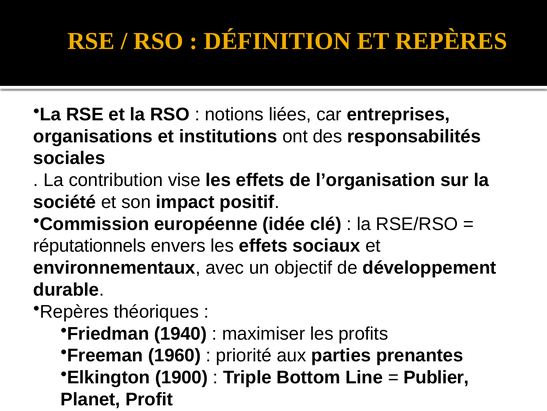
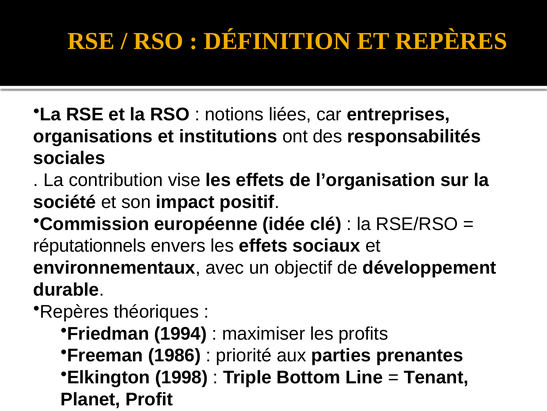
1940: 1940 -> 1994
1960: 1960 -> 1986
1900: 1900 -> 1998
Publier: Publier -> Tenant
